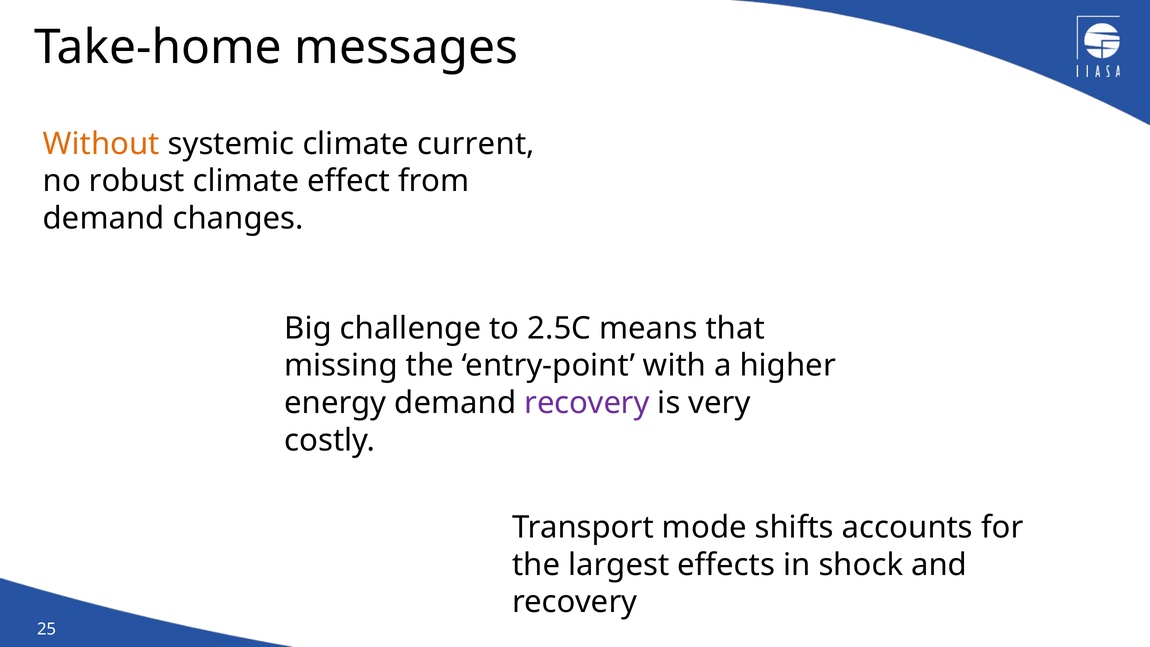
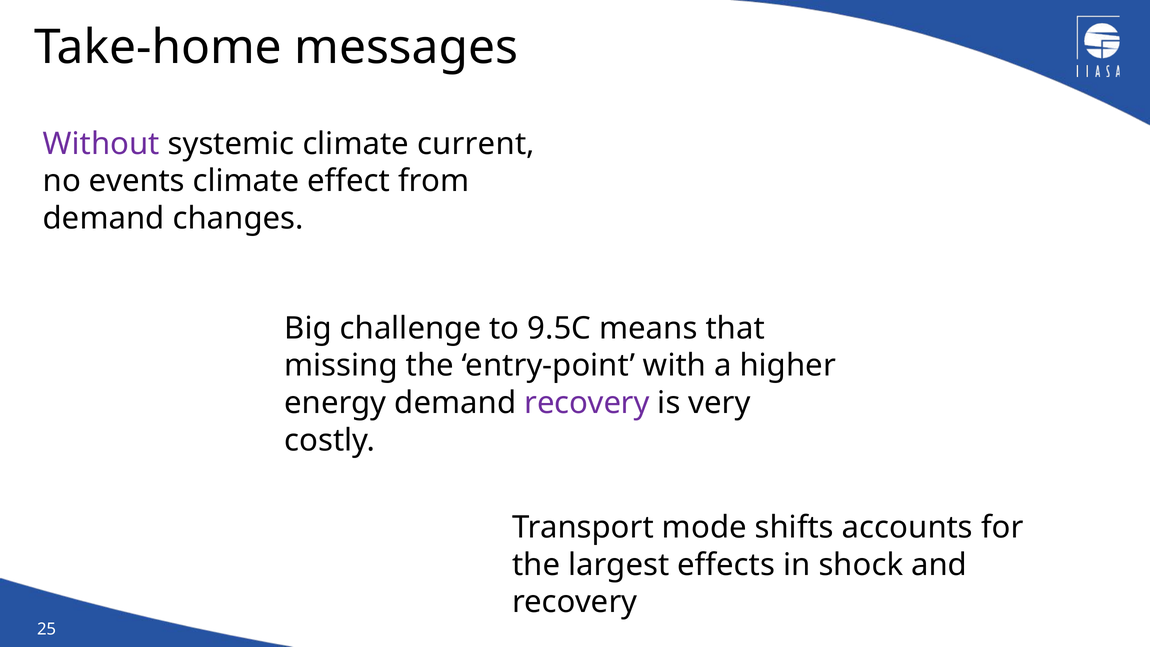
Without colour: orange -> purple
robust: robust -> events
2.5C: 2.5C -> 9.5C
